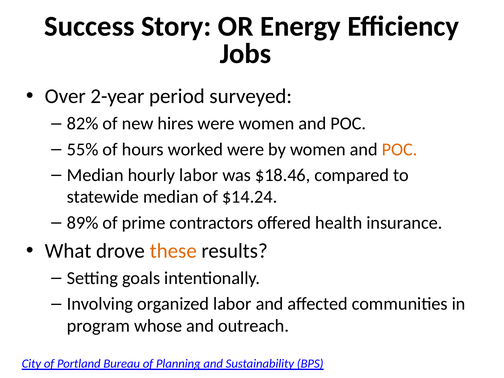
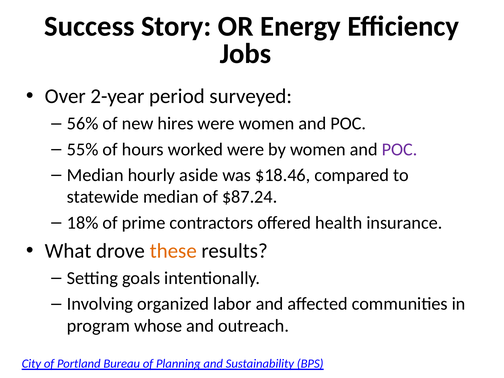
82%: 82% -> 56%
POC at (400, 149) colour: orange -> purple
hourly labor: labor -> aside
$14.24: $14.24 -> $87.24
89%: 89% -> 18%
